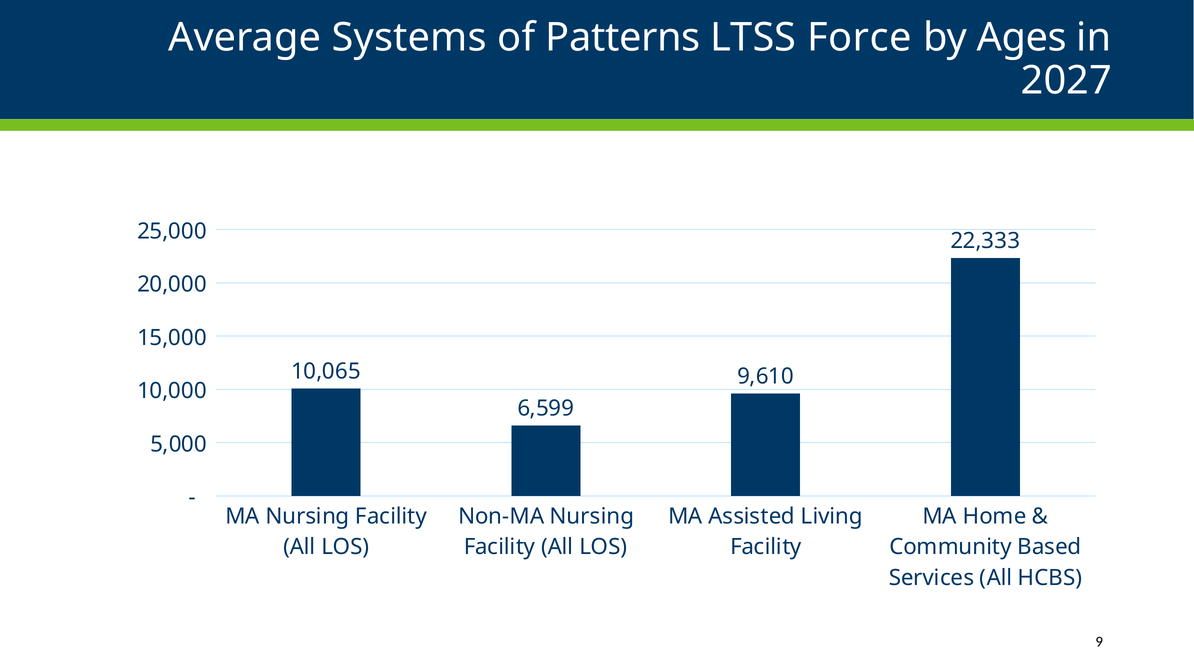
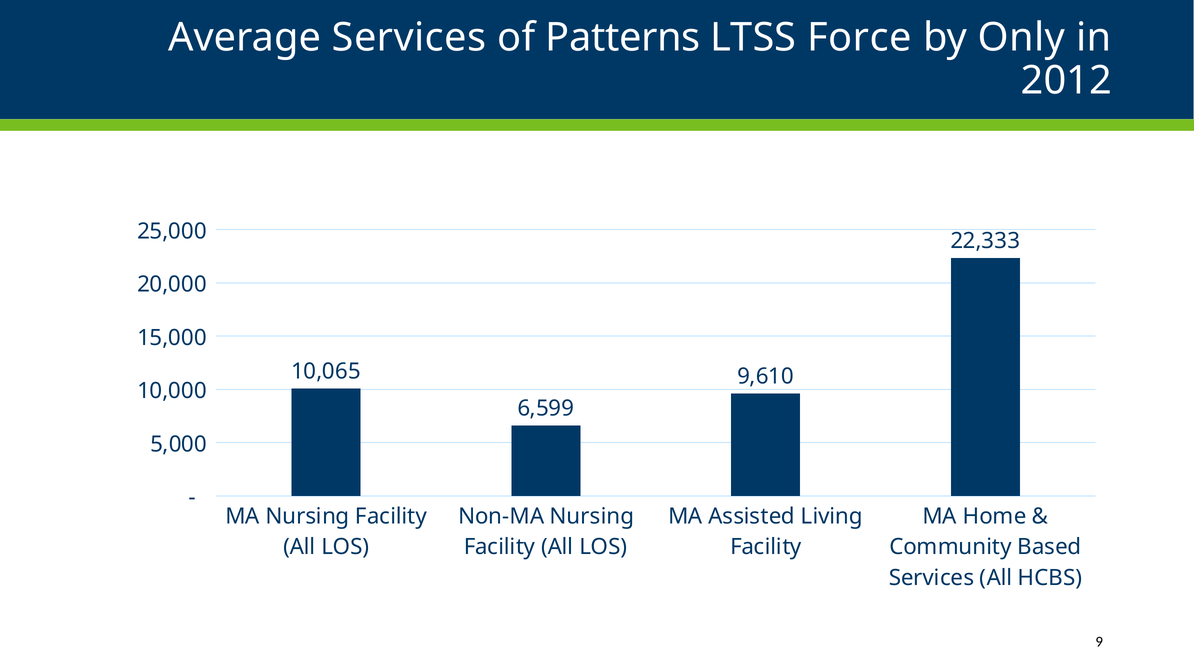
Average Systems: Systems -> Services
Ages: Ages -> Only
2027: 2027 -> 2012
